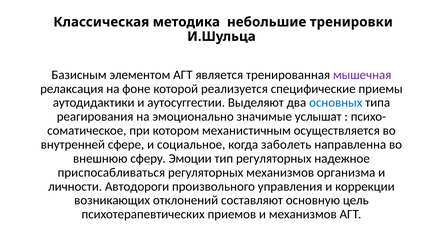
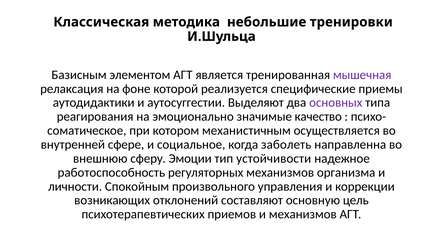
основных colour: blue -> purple
услышат: услышат -> качество
тип регуляторных: регуляторных -> устойчивости
приспосабливаться: приспосабливаться -> работоспособность
Автодороги: Автодороги -> Спокойным
